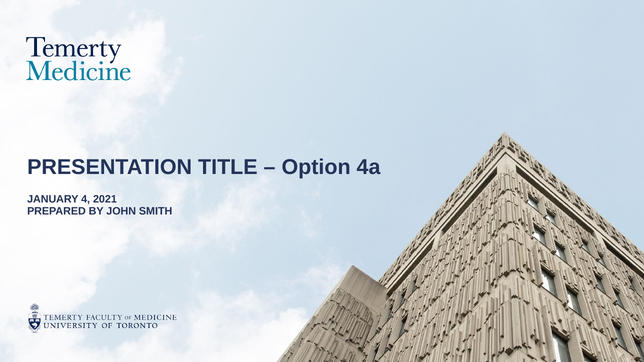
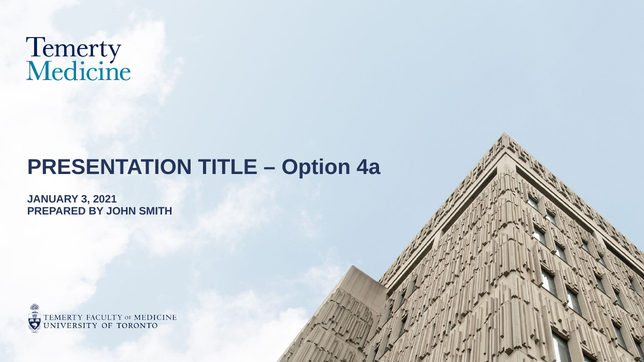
4: 4 -> 3
